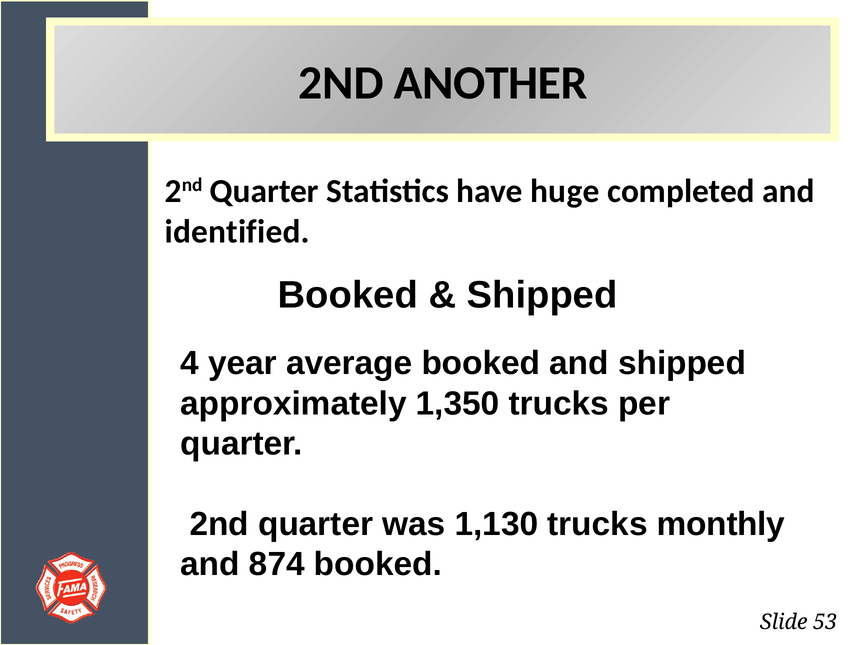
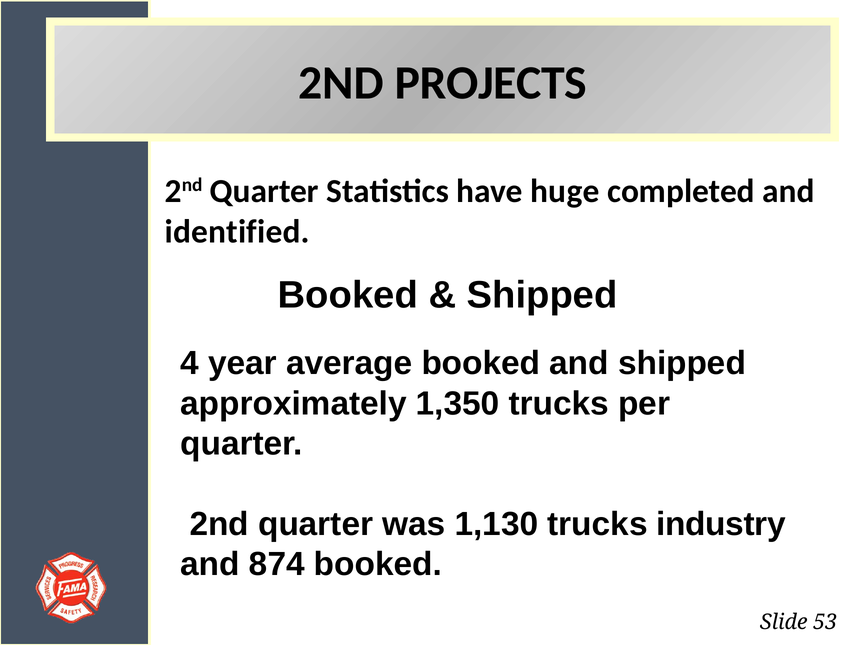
ANOTHER: ANOTHER -> PROJECTS
monthly: monthly -> industry
